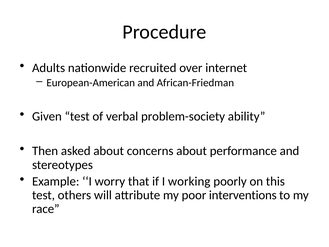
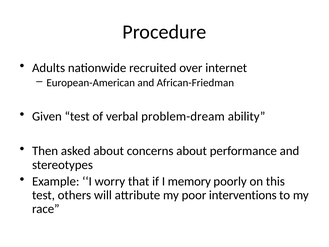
problem-society: problem-society -> problem-dream
working: working -> memory
